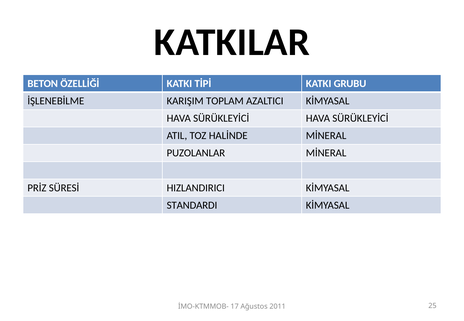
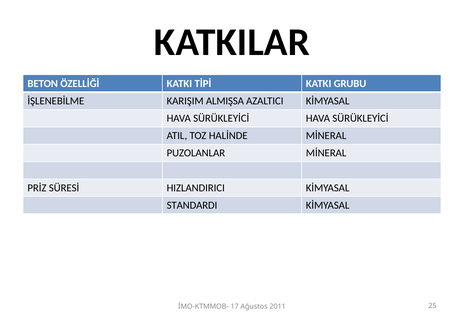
TOPLAM: TOPLAM -> ALMIŞSA
